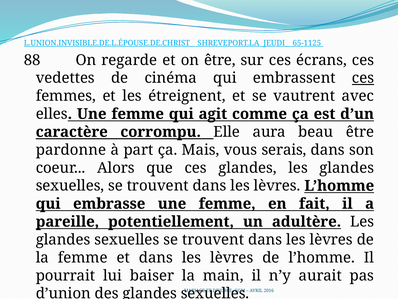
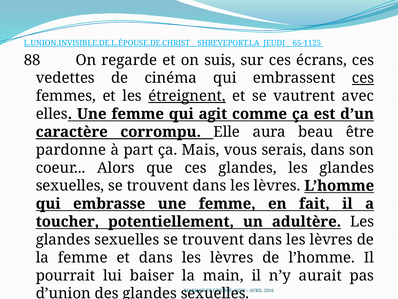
on être: être -> suis
étreignent underline: none -> present
pareille: pareille -> toucher
